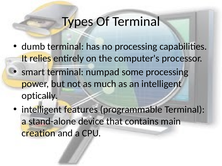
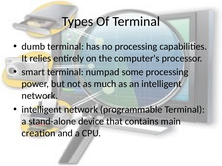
optically at (40, 96): optically -> network
features at (81, 110): features -> network
